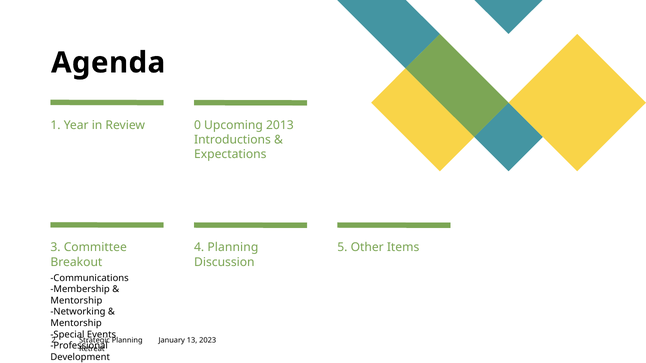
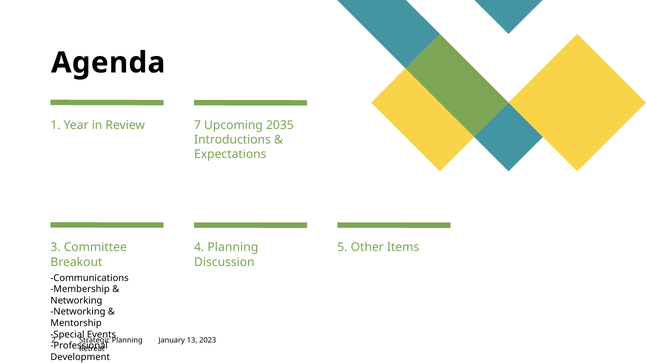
0: 0 -> 7
2013: 2013 -> 2035
Mentorship at (76, 301): Mentorship -> Networking
